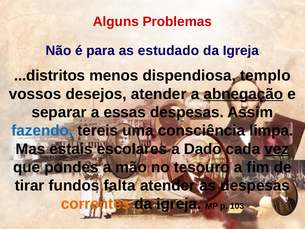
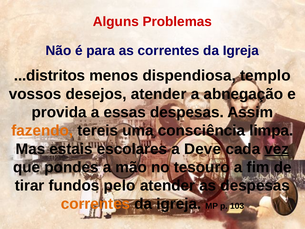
as estudado: estudado -> correntes
abnegação underline: present -> none
separar: separar -> provida
fazendo colour: blue -> orange
Dado: Dado -> Deve
falta: falta -> pelo
